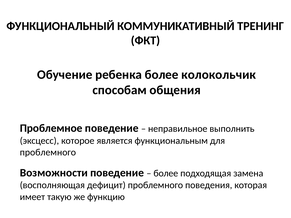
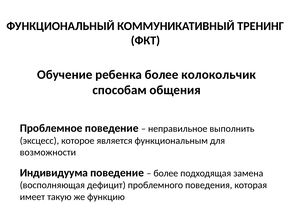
проблемного at (48, 152): проблемного -> возможности
Возможности: Возможности -> Индивидуума
